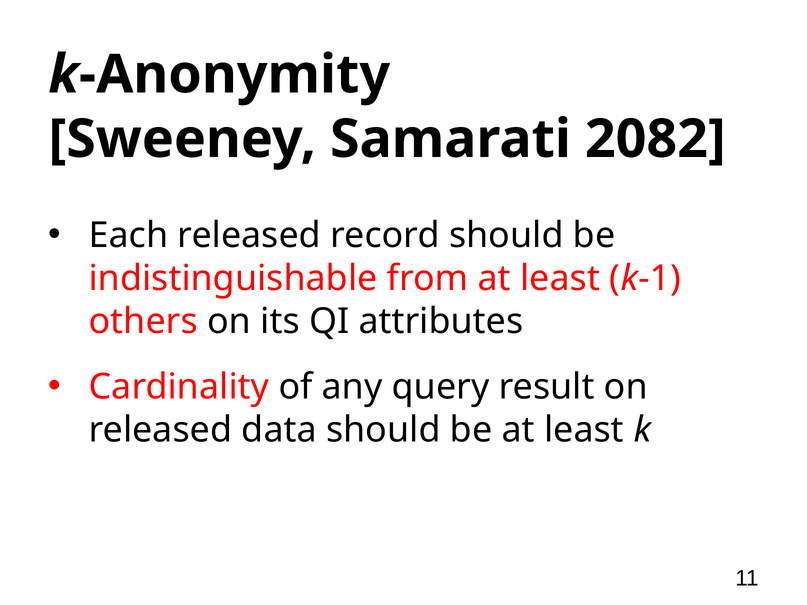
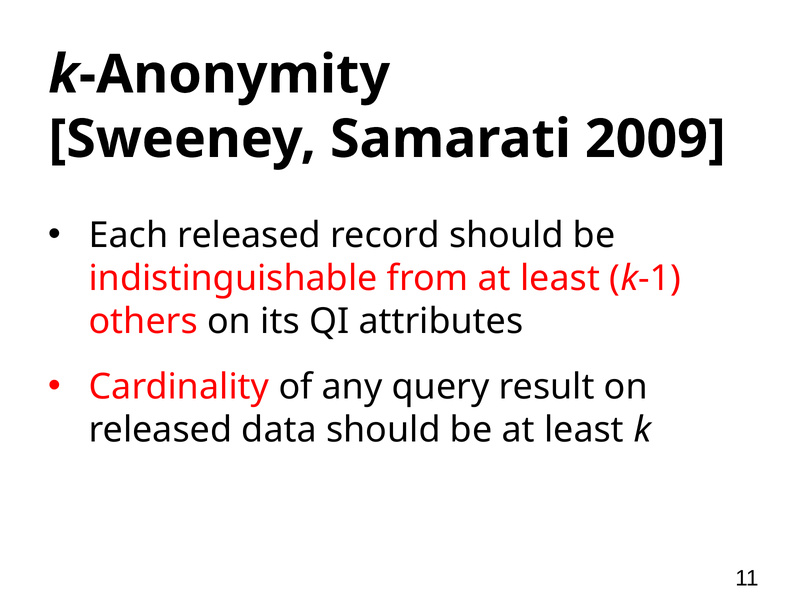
2082: 2082 -> 2009
